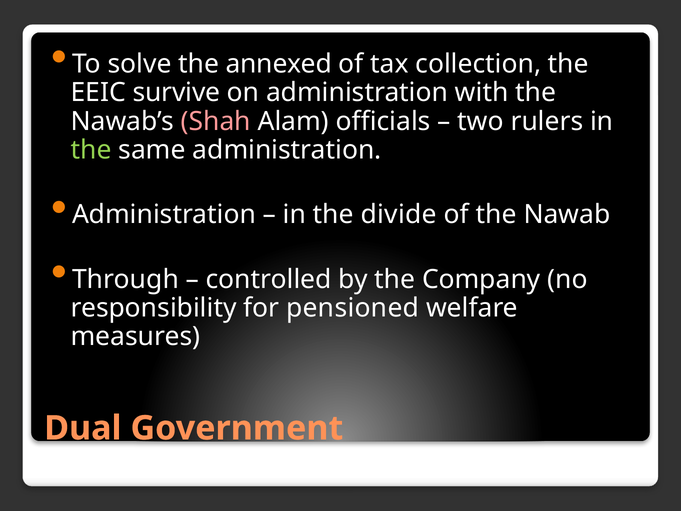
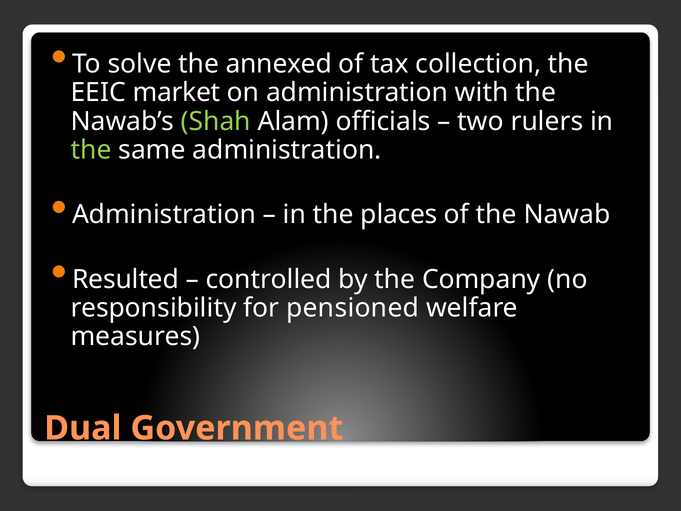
survive: survive -> market
Shah colour: pink -> light green
divide: divide -> places
Through: Through -> Resulted
